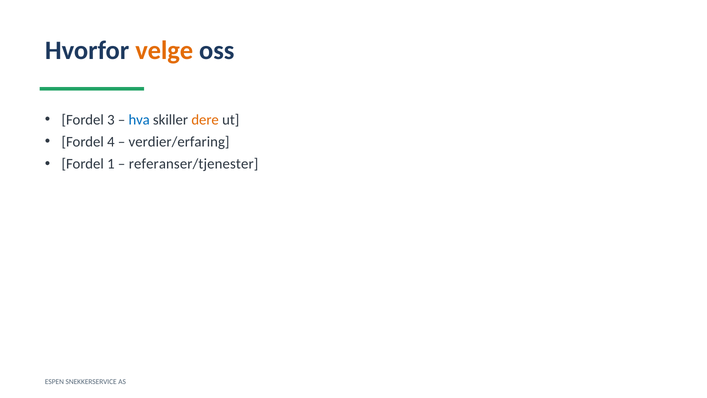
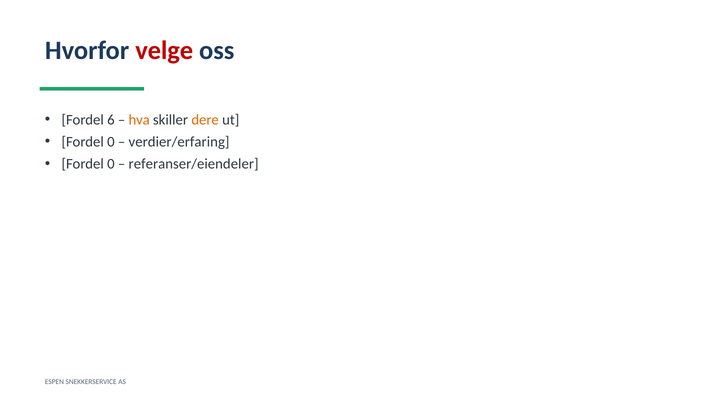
velge colour: orange -> red
3: 3 -> 6
hva colour: blue -> orange
4 at (111, 142): 4 -> 0
1 at (111, 164): 1 -> 0
referanser/tjenester: referanser/tjenester -> referanser/eiendeler
